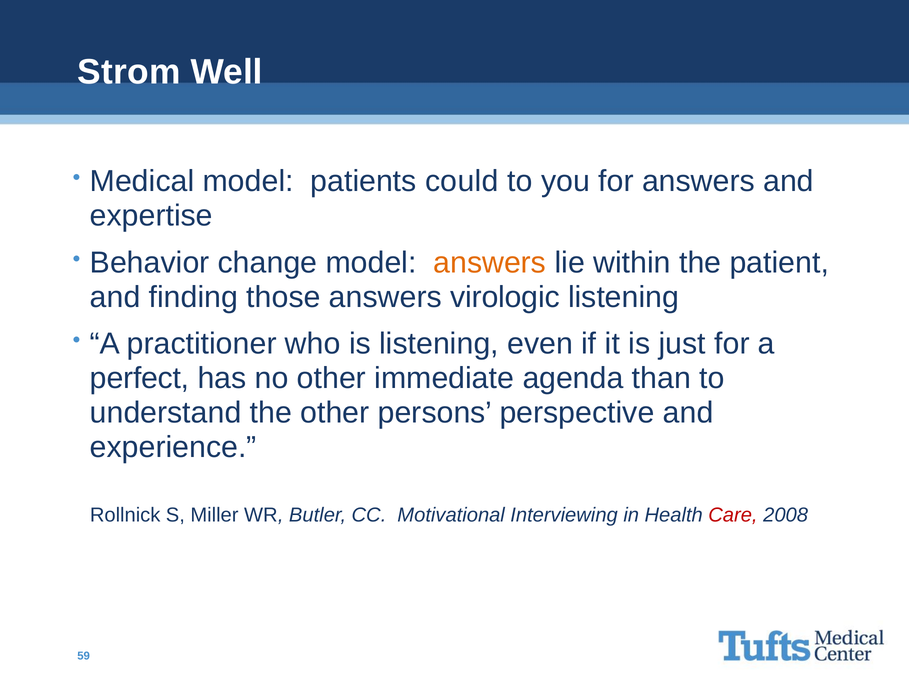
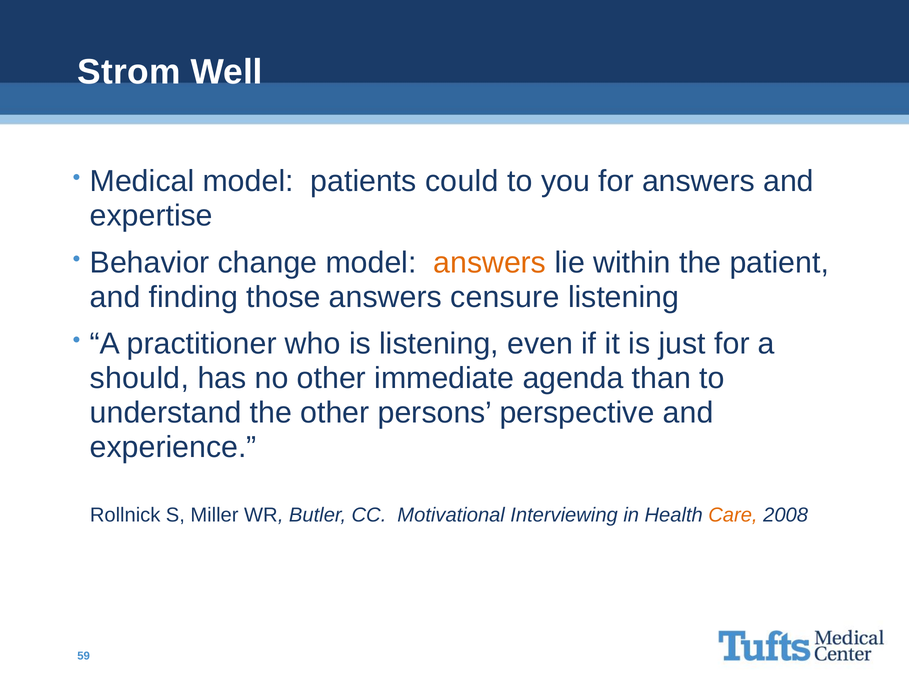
virologic: virologic -> censure
perfect: perfect -> should
Care colour: red -> orange
